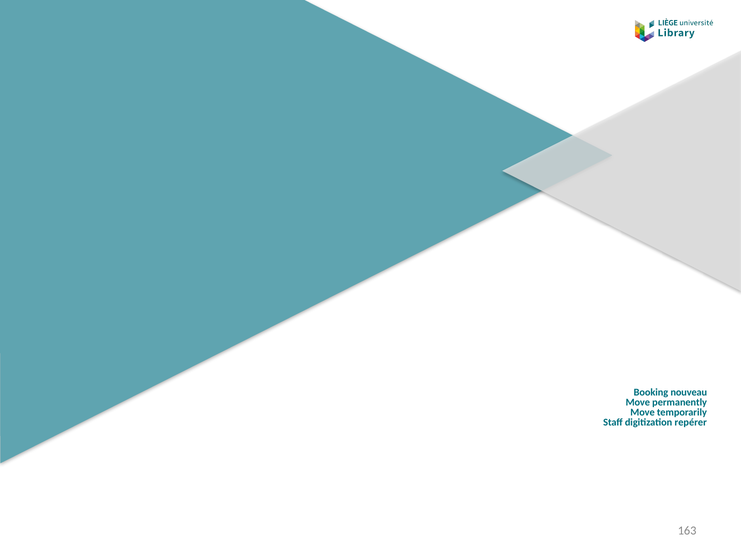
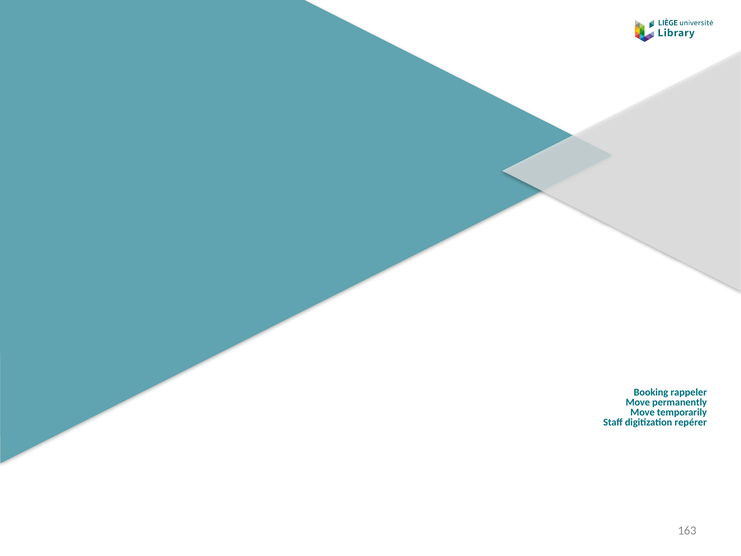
nouveau: nouveau -> rappeler
